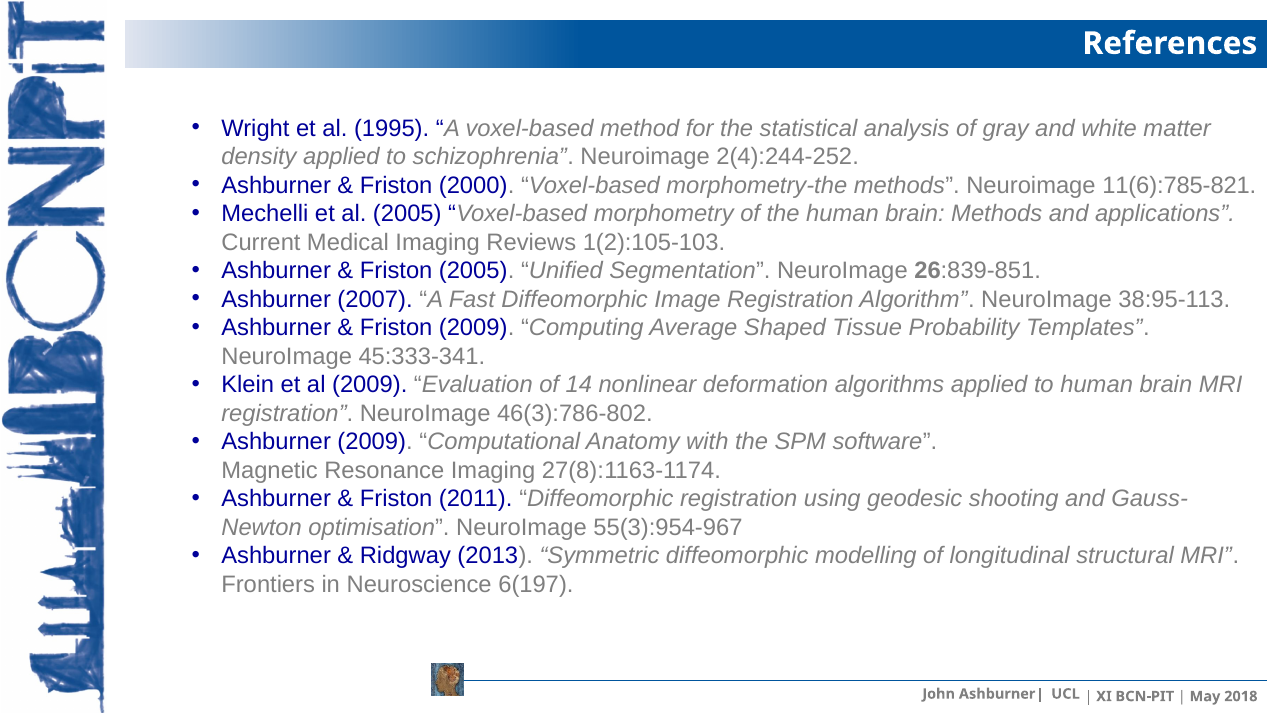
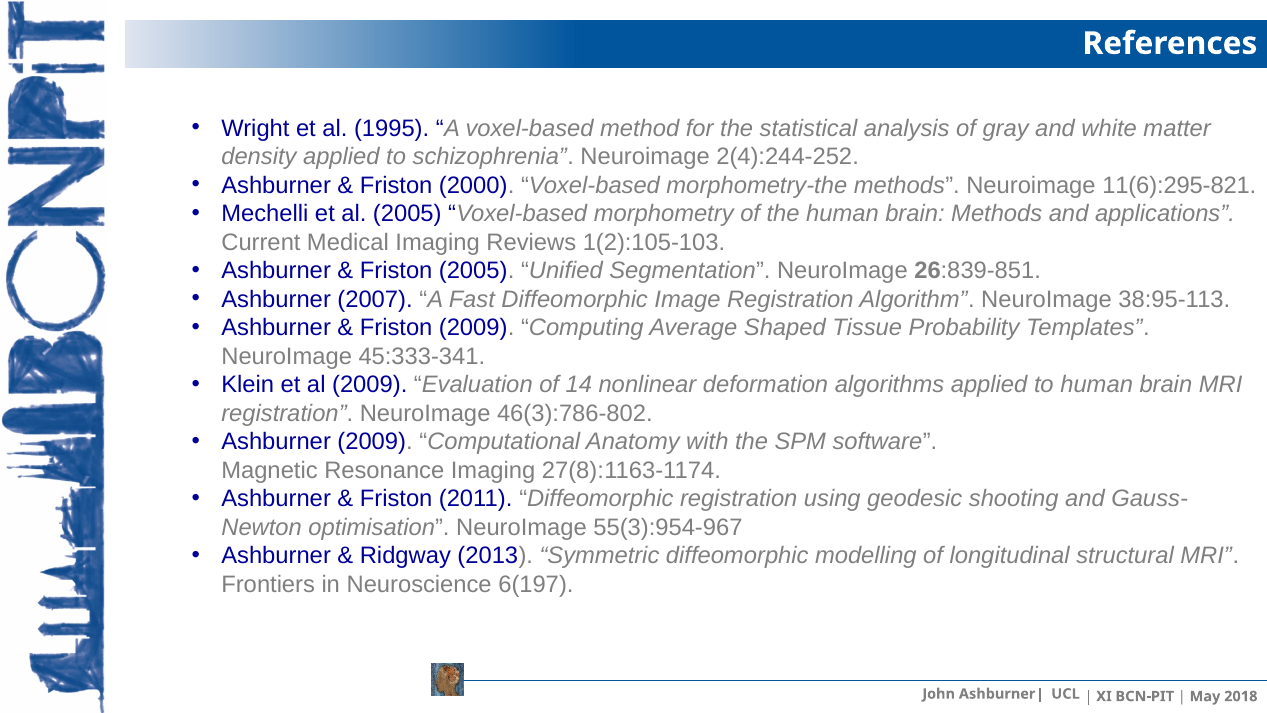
11(6):785-821: 11(6):785-821 -> 11(6):295-821
